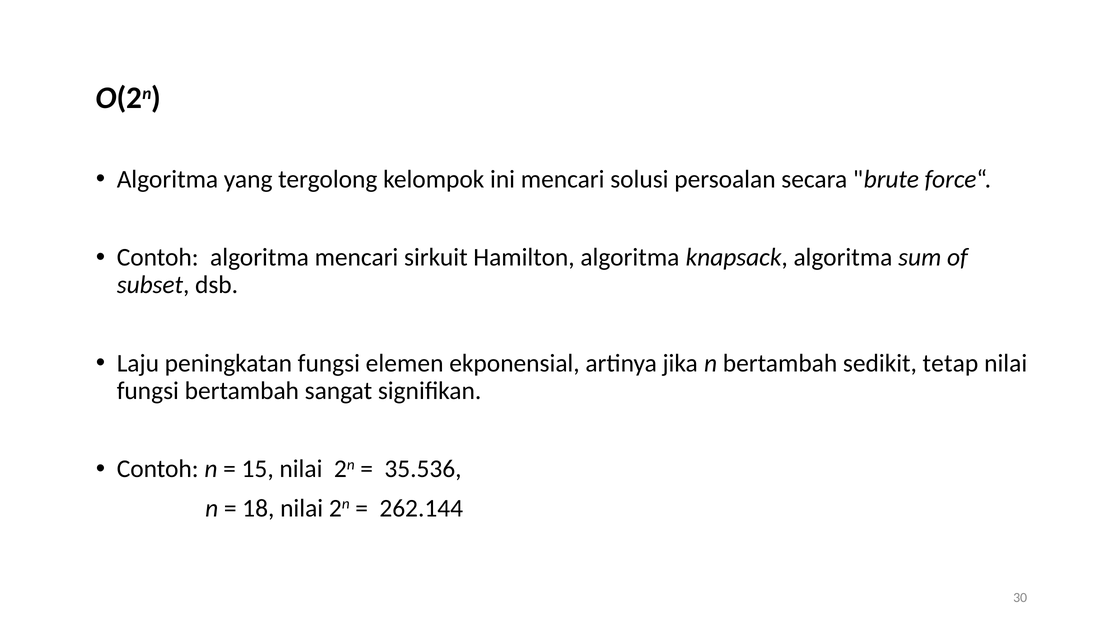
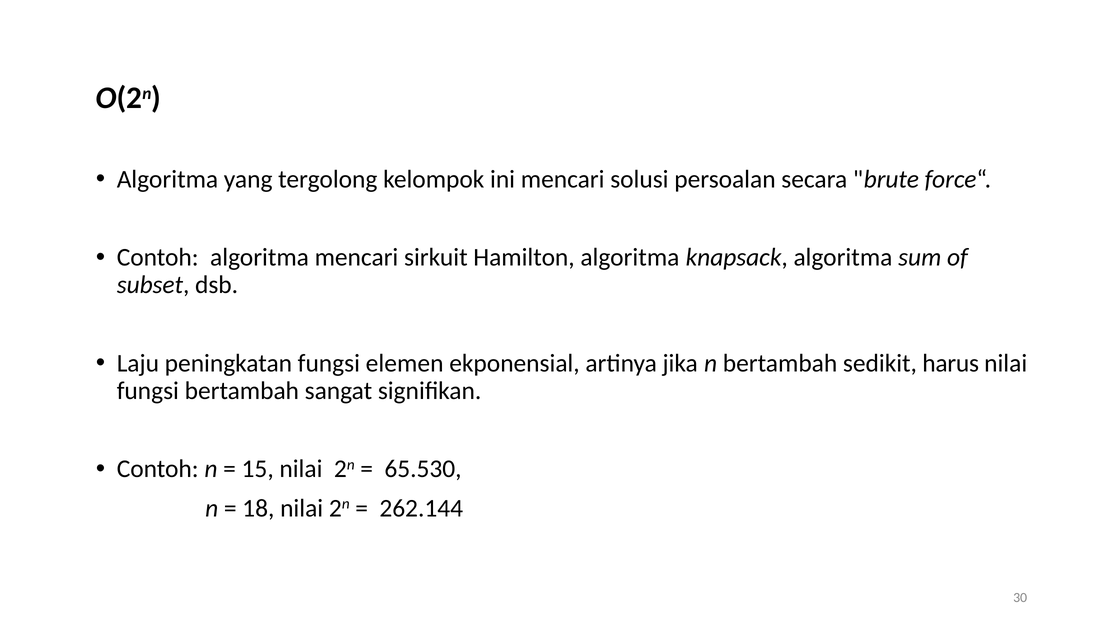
tetap: tetap -> harus
35.536: 35.536 -> 65.530
